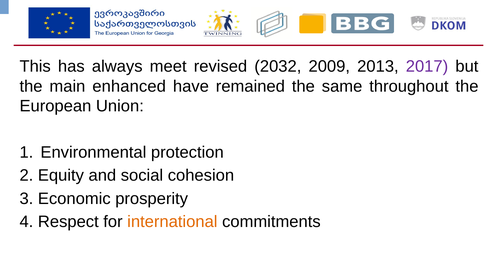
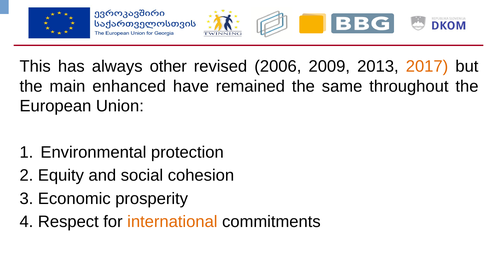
meet: meet -> other
2032: 2032 -> 2006
2017 colour: purple -> orange
